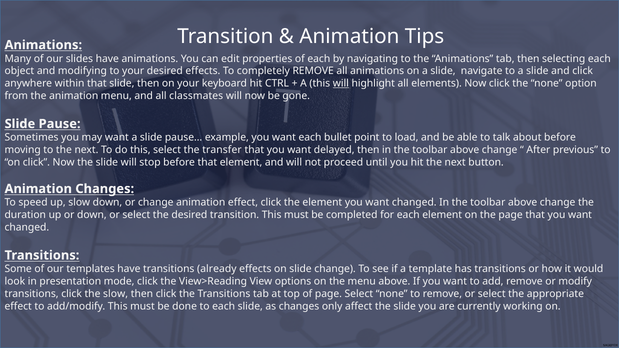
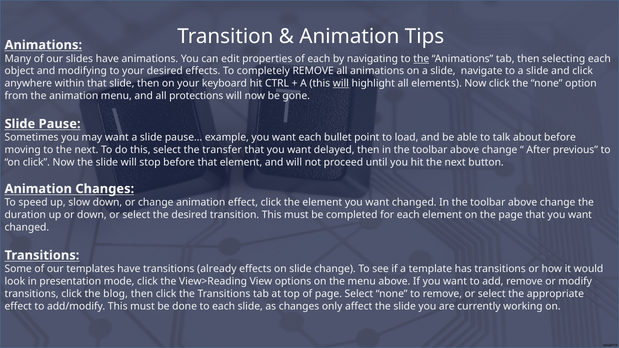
the at (421, 59) underline: none -> present
classmates: classmates -> protections
the slow: slow -> blog
